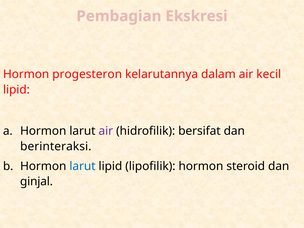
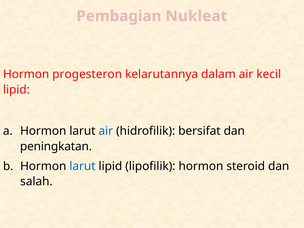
Ekskresi: Ekskresi -> Nukleat
air at (106, 131) colour: purple -> blue
berinteraksi: berinteraksi -> peningkatan
ginjal: ginjal -> salah
